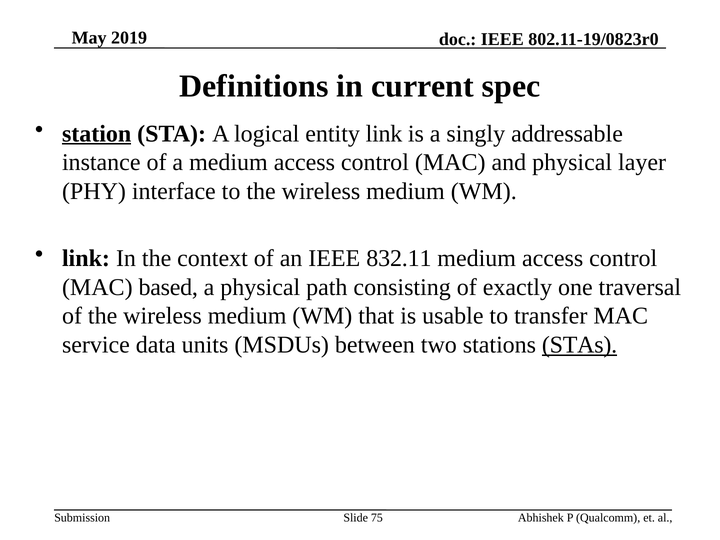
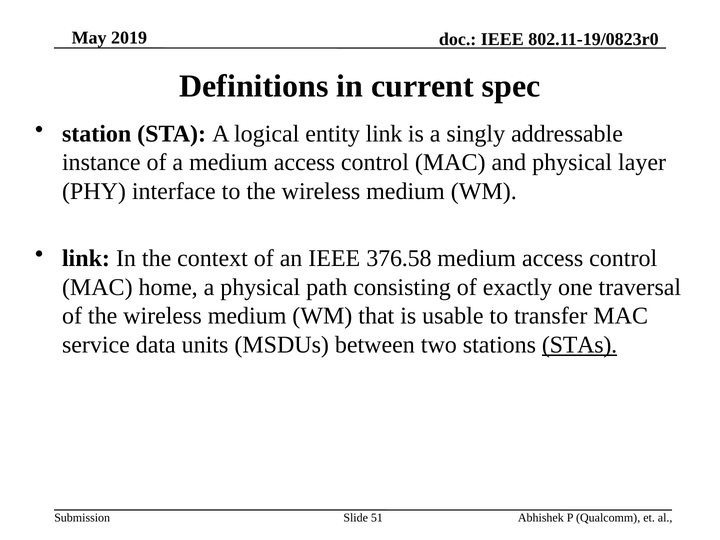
station underline: present -> none
832.11: 832.11 -> 376.58
based: based -> home
75: 75 -> 51
